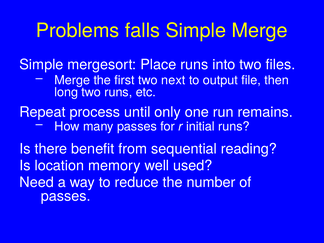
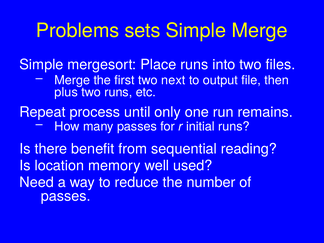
falls: falls -> sets
long: long -> plus
